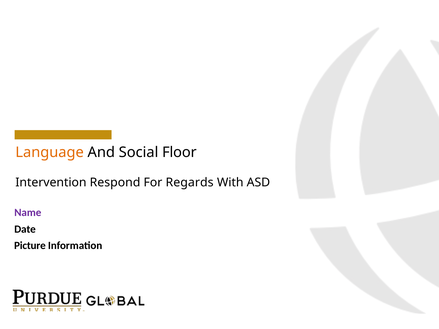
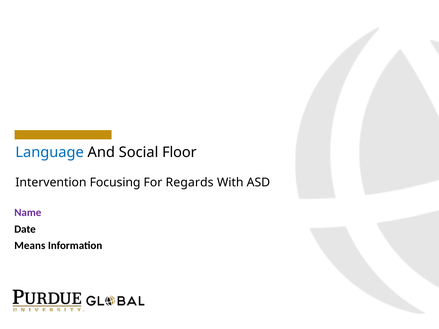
Language colour: orange -> blue
Respond: Respond -> Focusing
Picture: Picture -> Means
